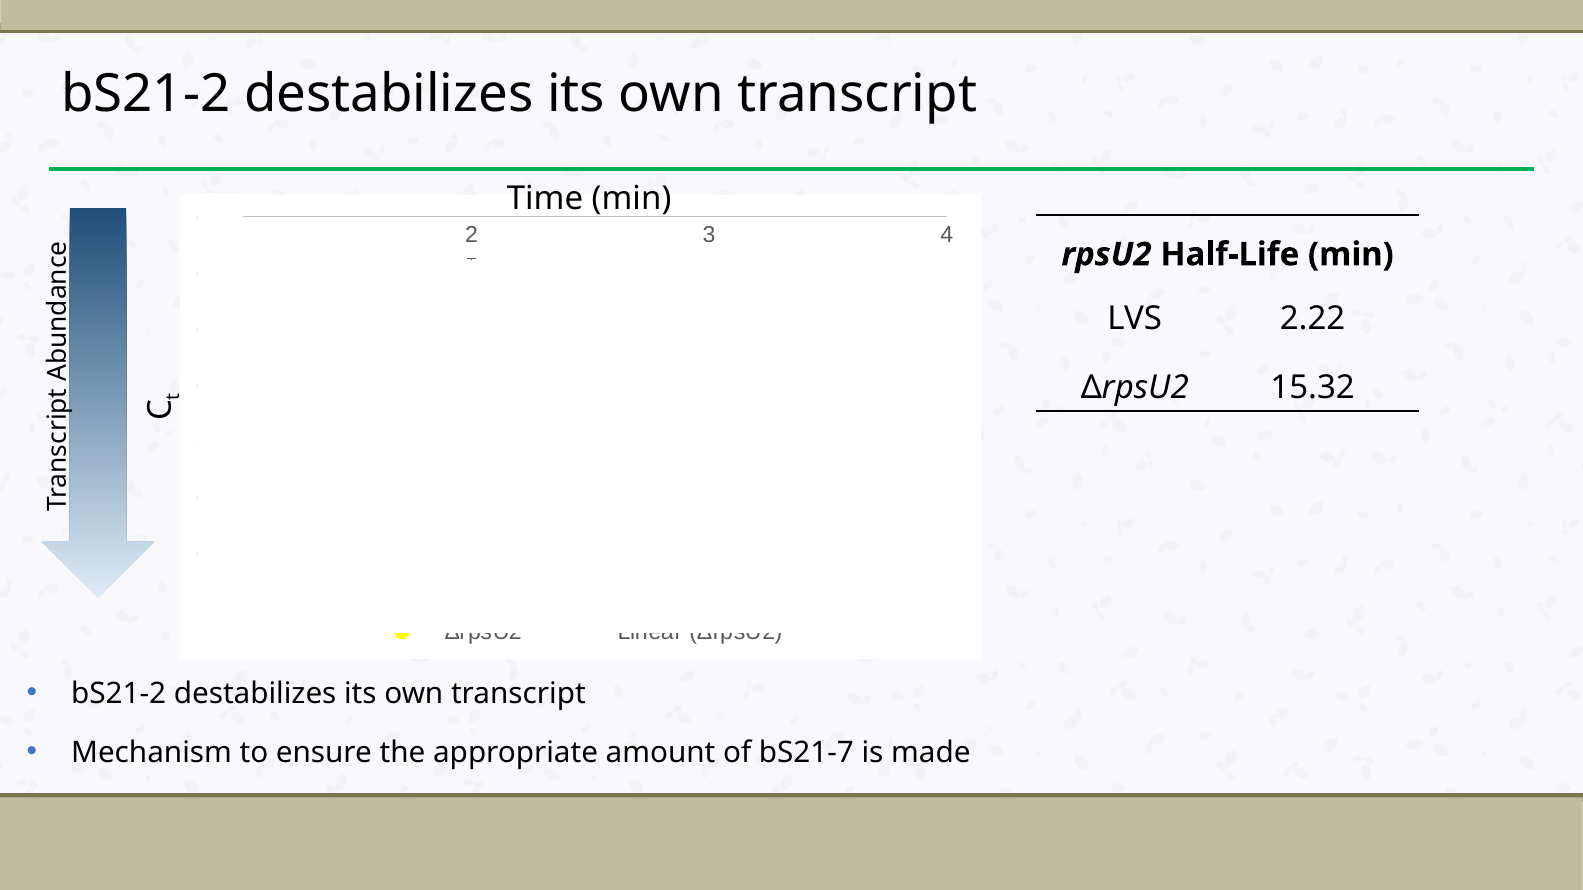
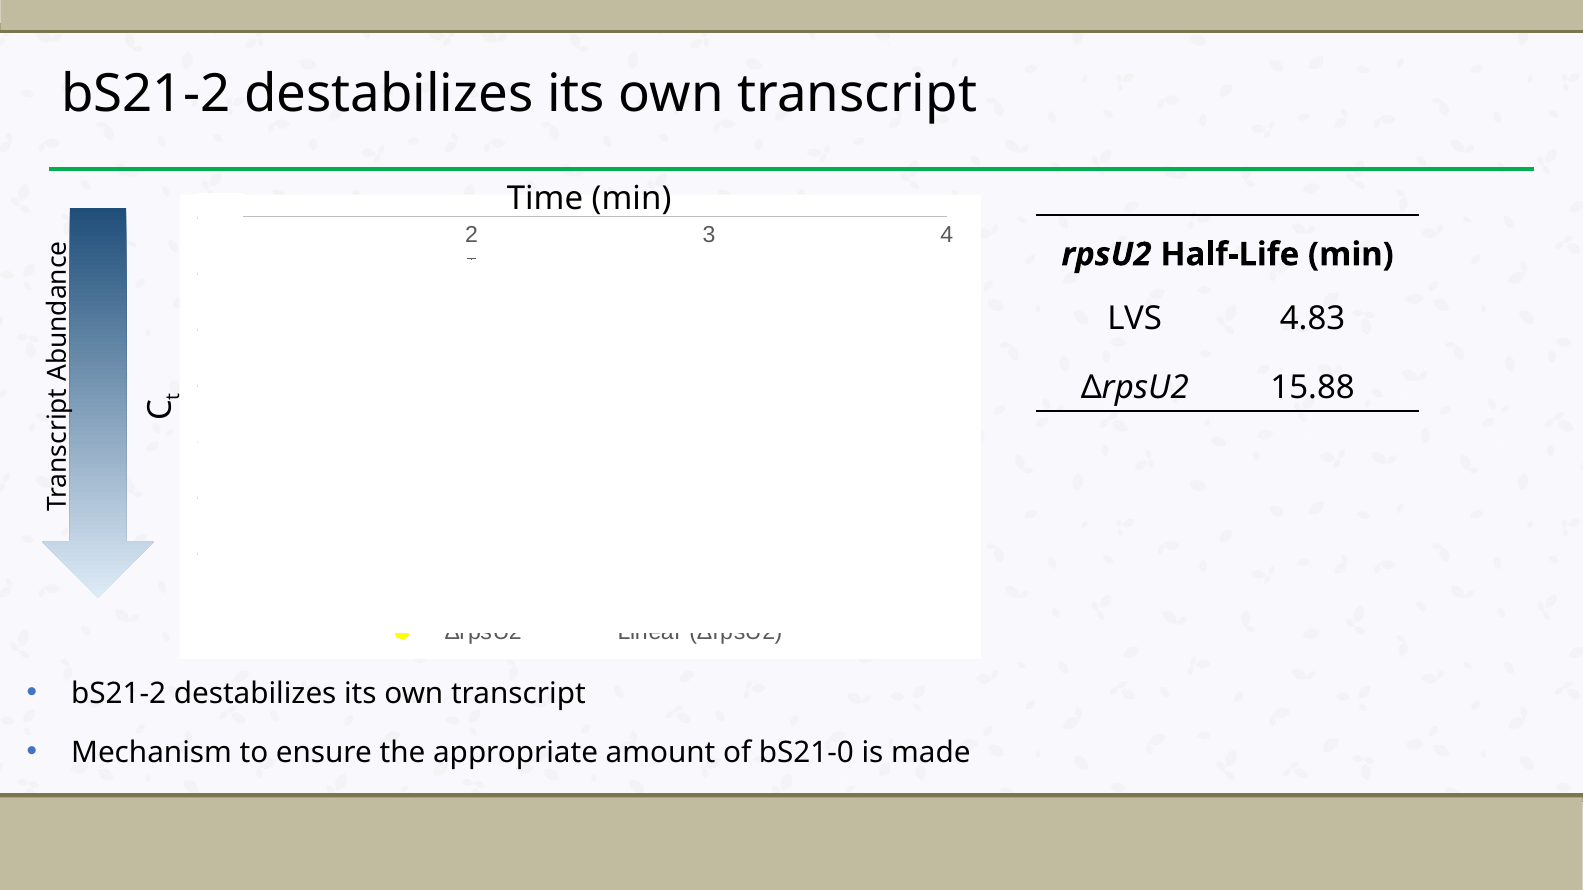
2.22: 2.22 -> 4.83
15.32: 15.32 -> 15.88
bS21-7: bS21-7 -> bS21-0
